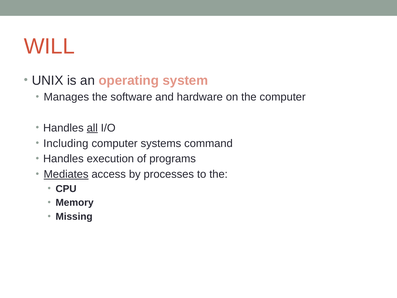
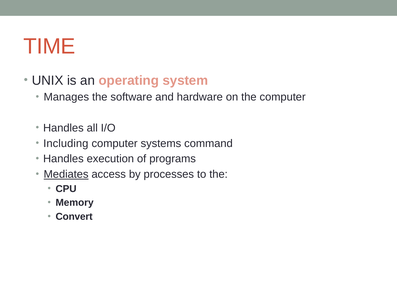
WILL: WILL -> TIME
all underline: present -> none
Missing: Missing -> Convert
